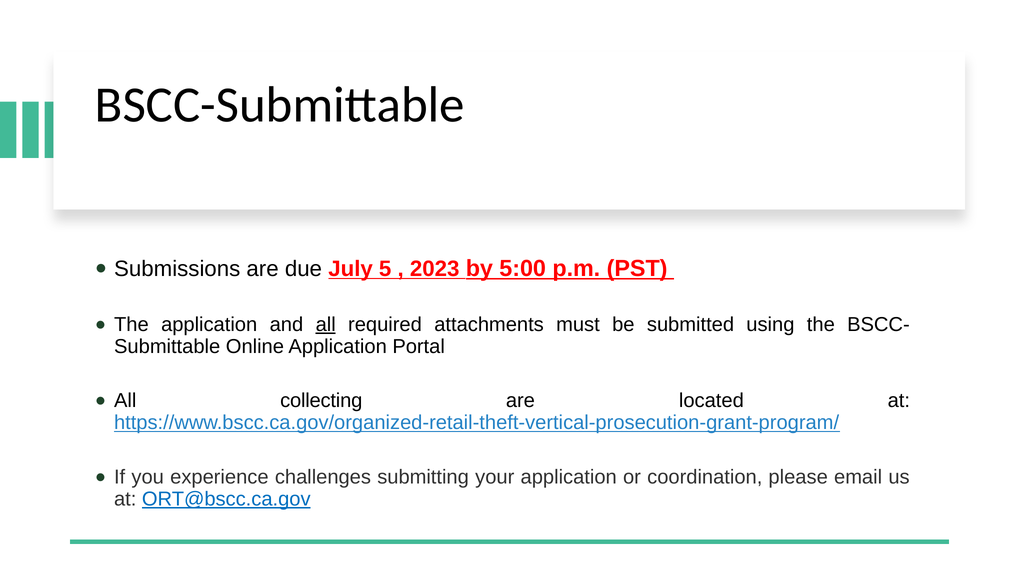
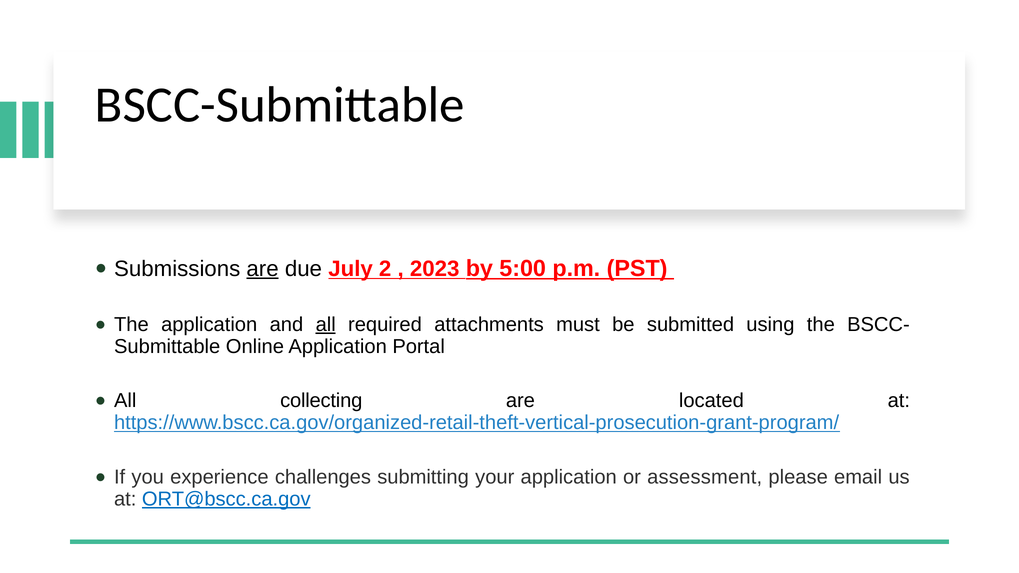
are at (263, 269) underline: none -> present
5: 5 -> 2
coordination: coordination -> assessment
